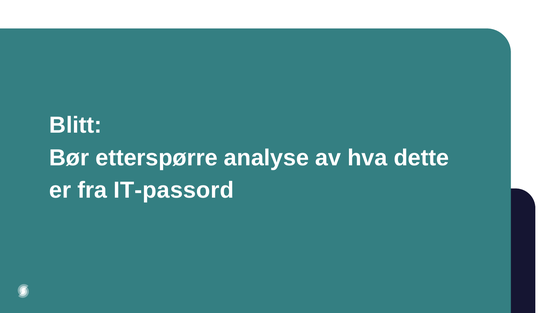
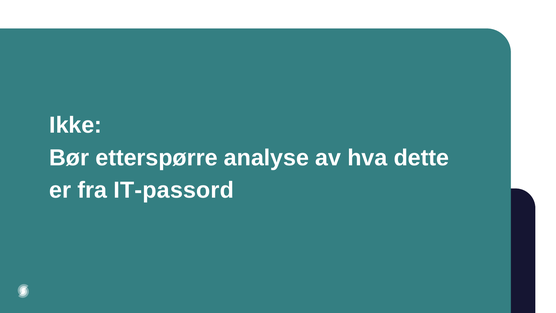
Blitt: Blitt -> Ikke
